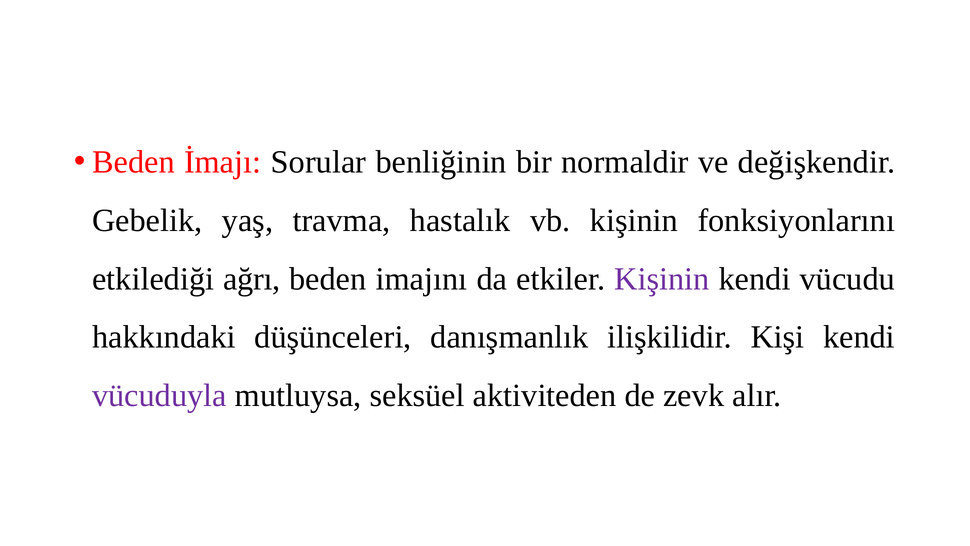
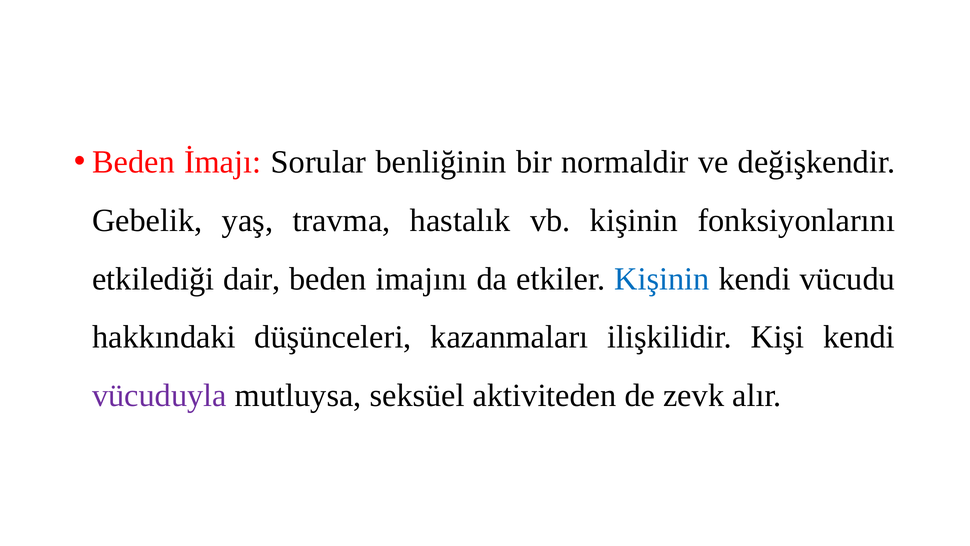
ağrı: ağrı -> dair
Kişinin at (662, 279) colour: purple -> blue
danışmanlık: danışmanlık -> kazanmaları
